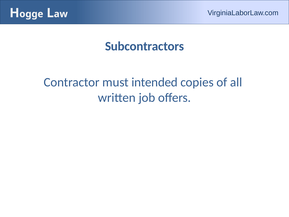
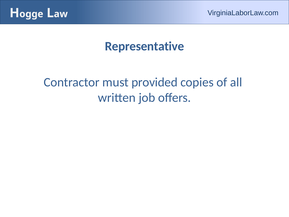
Subcontractors: Subcontractors -> Representative
intended: intended -> provided
